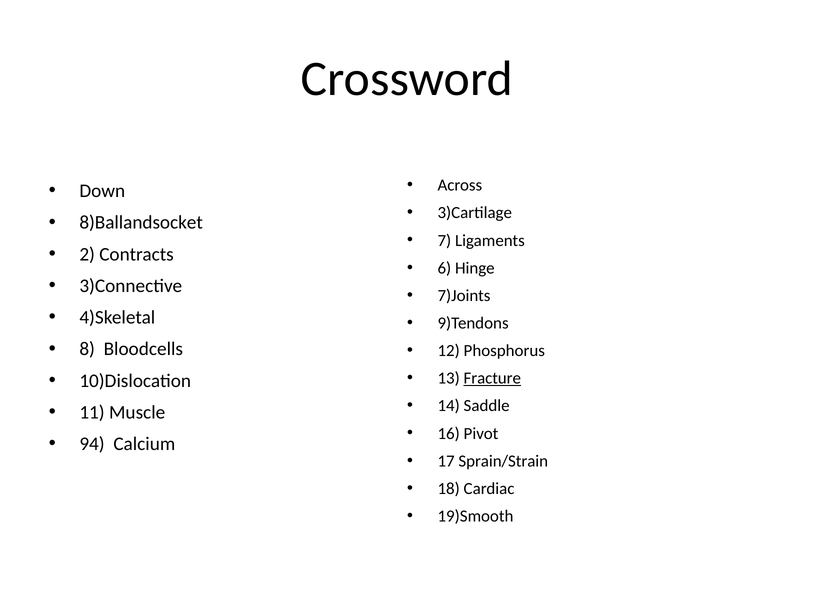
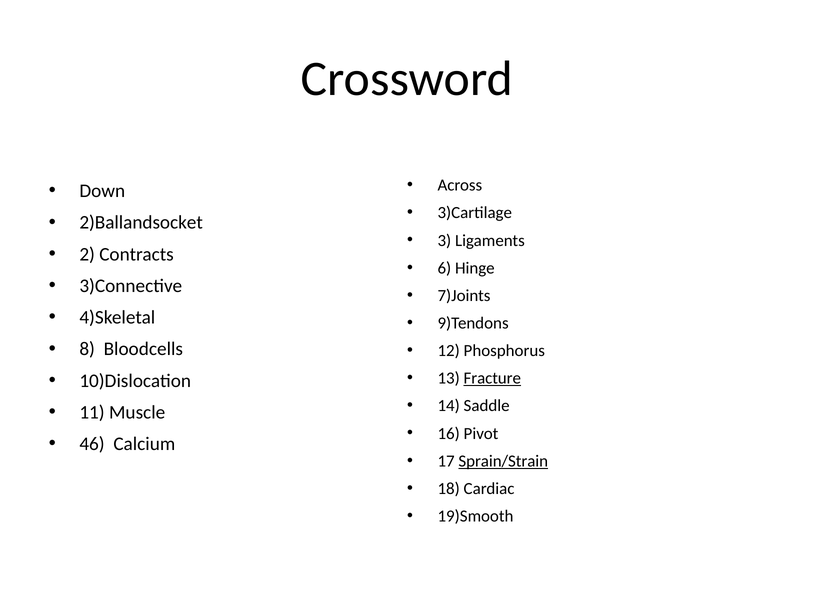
8)Ballandsocket: 8)Ballandsocket -> 2)Ballandsocket
7: 7 -> 3
94: 94 -> 46
Sprain/Strain underline: none -> present
